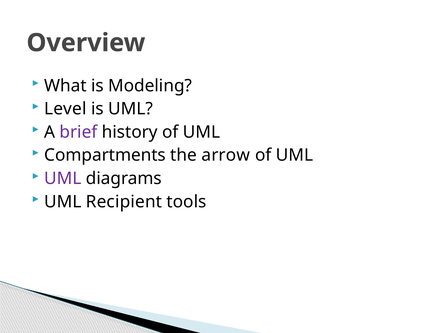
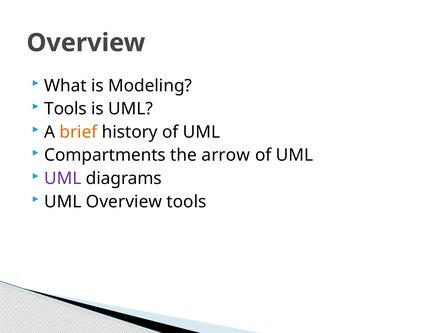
Level at (65, 109): Level -> Tools
brief colour: purple -> orange
UML Recipient: Recipient -> Overview
